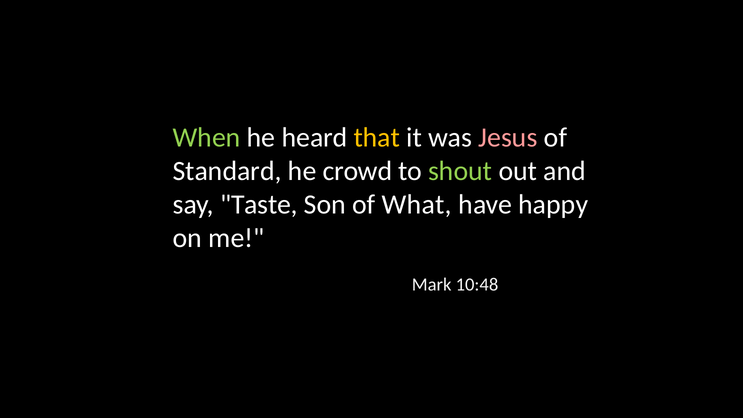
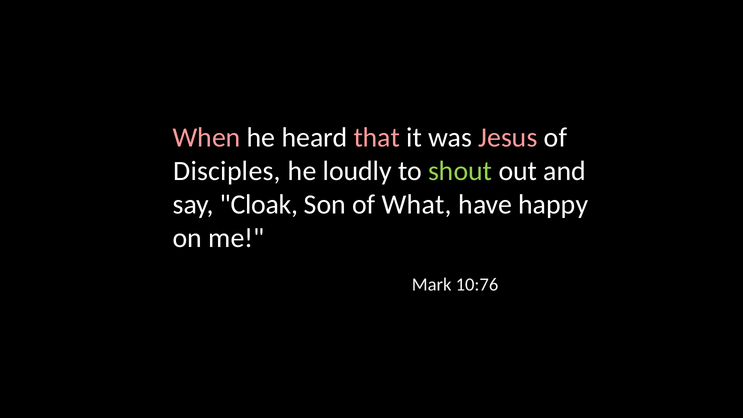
When colour: light green -> pink
that colour: yellow -> pink
Standard: Standard -> Disciples
crowd: crowd -> loudly
Taste: Taste -> Cloak
10:48: 10:48 -> 10:76
